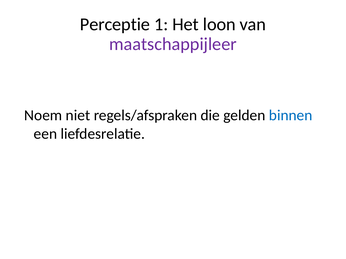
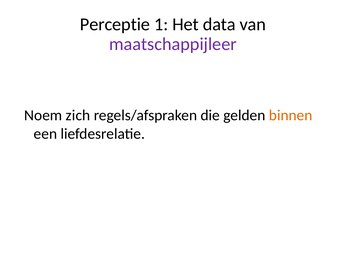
loon: loon -> data
niet: niet -> zich
binnen colour: blue -> orange
